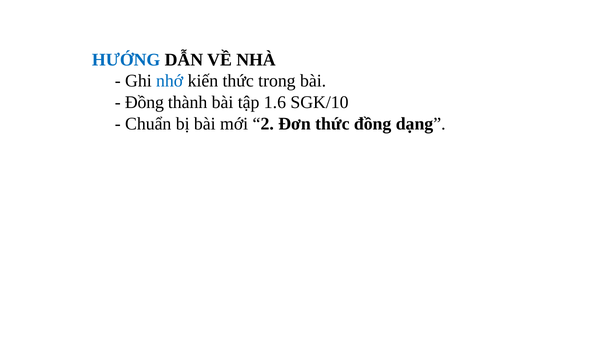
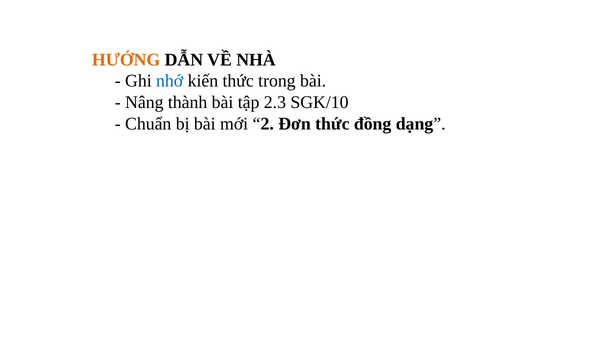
HƯỚNG colour: blue -> orange
Đồng at (144, 102): Đồng -> Nâng
1.6: 1.6 -> 2.3
